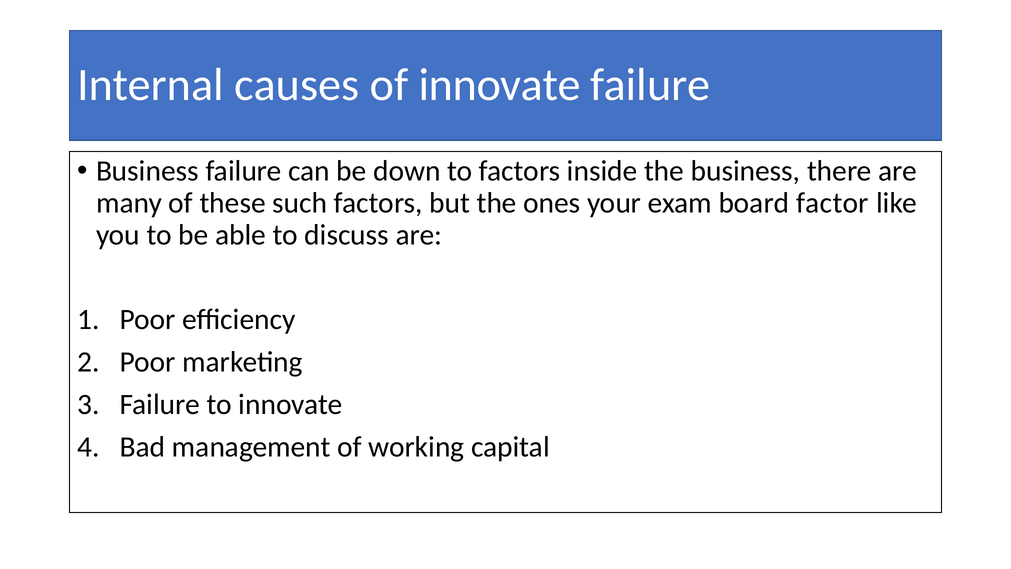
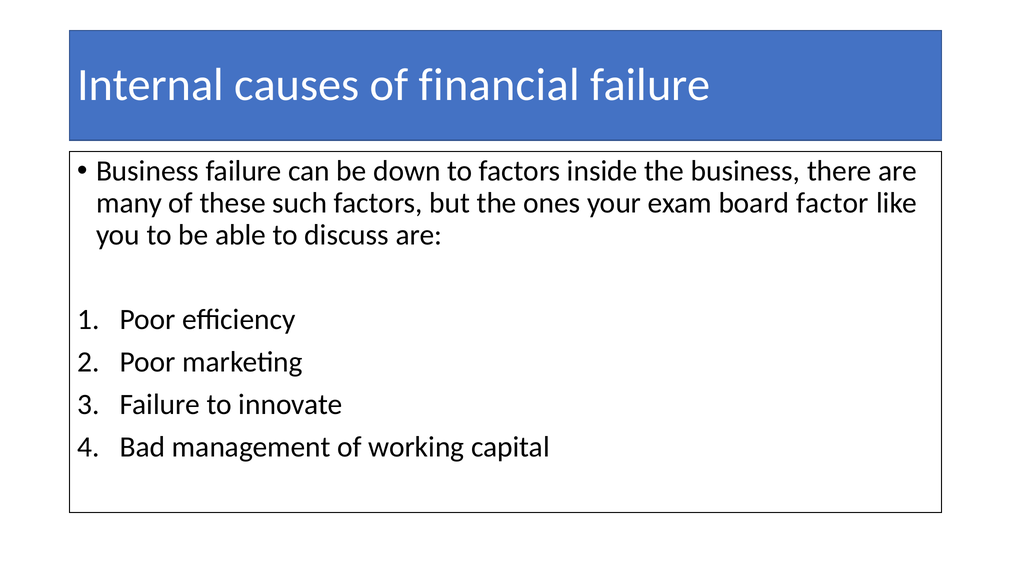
of innovate: innovate -> financial
